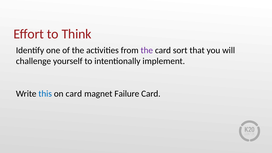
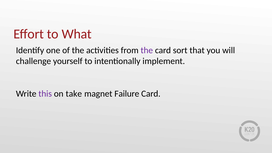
Think: Think -> What
this colour: blue -> purple
on card: card -> take
